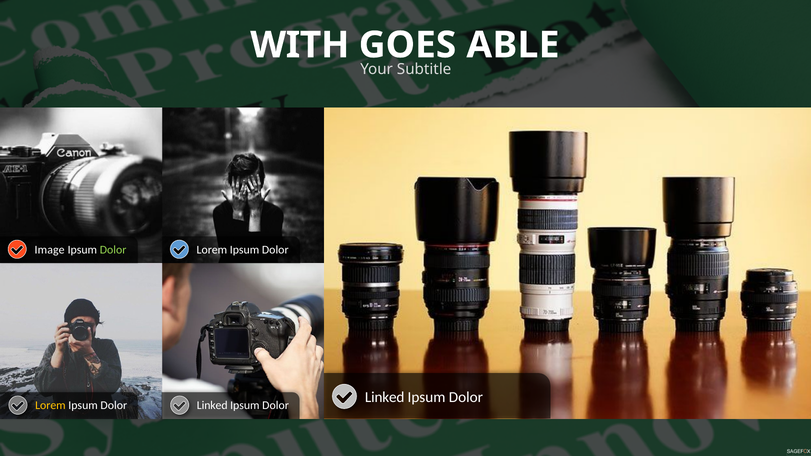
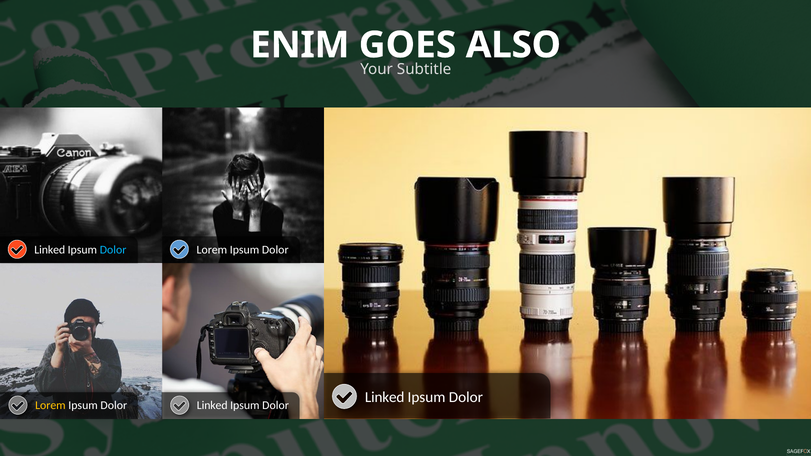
WITH: WITH -> ENIM
ABLE: ABLE -> ALSO
Image at (50, 250): Image -> Linked
Dolor at (113, 250) colour: light green -> light blue
